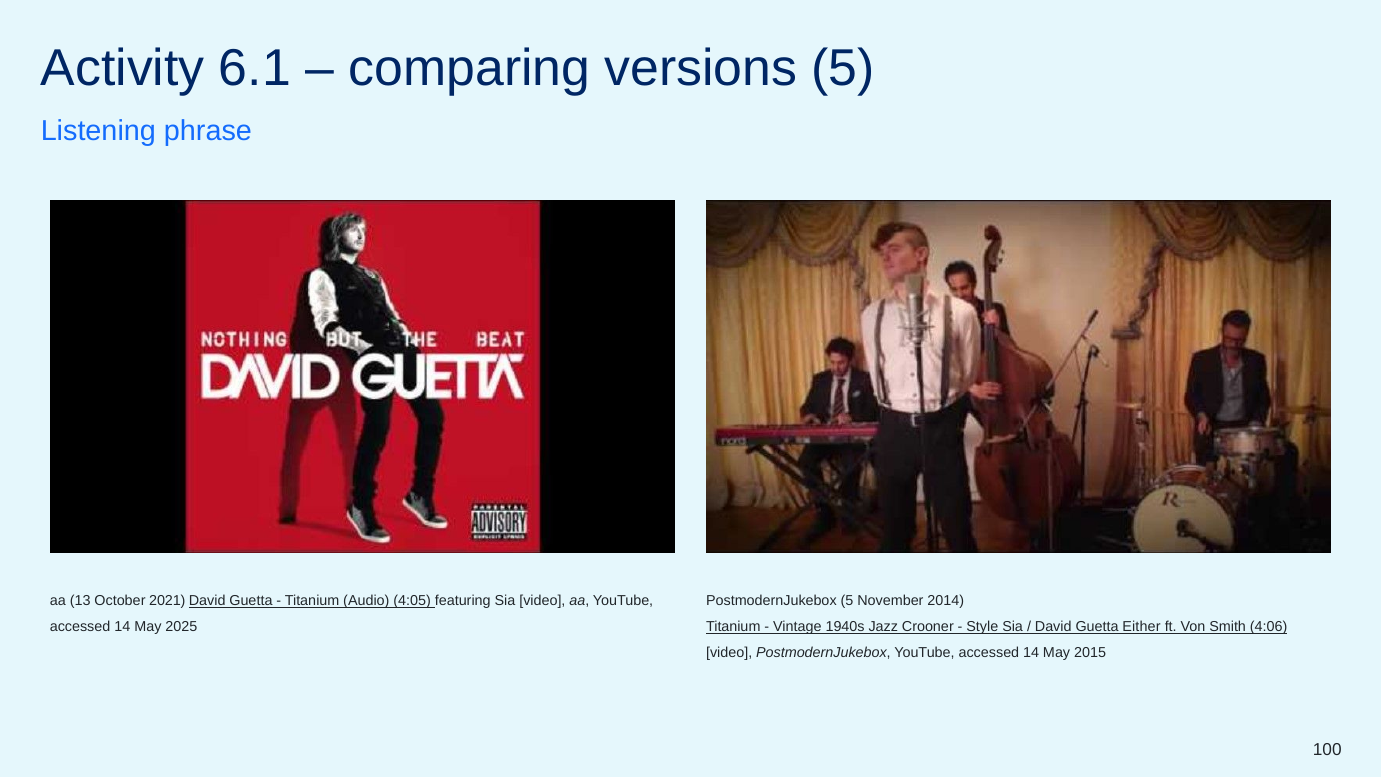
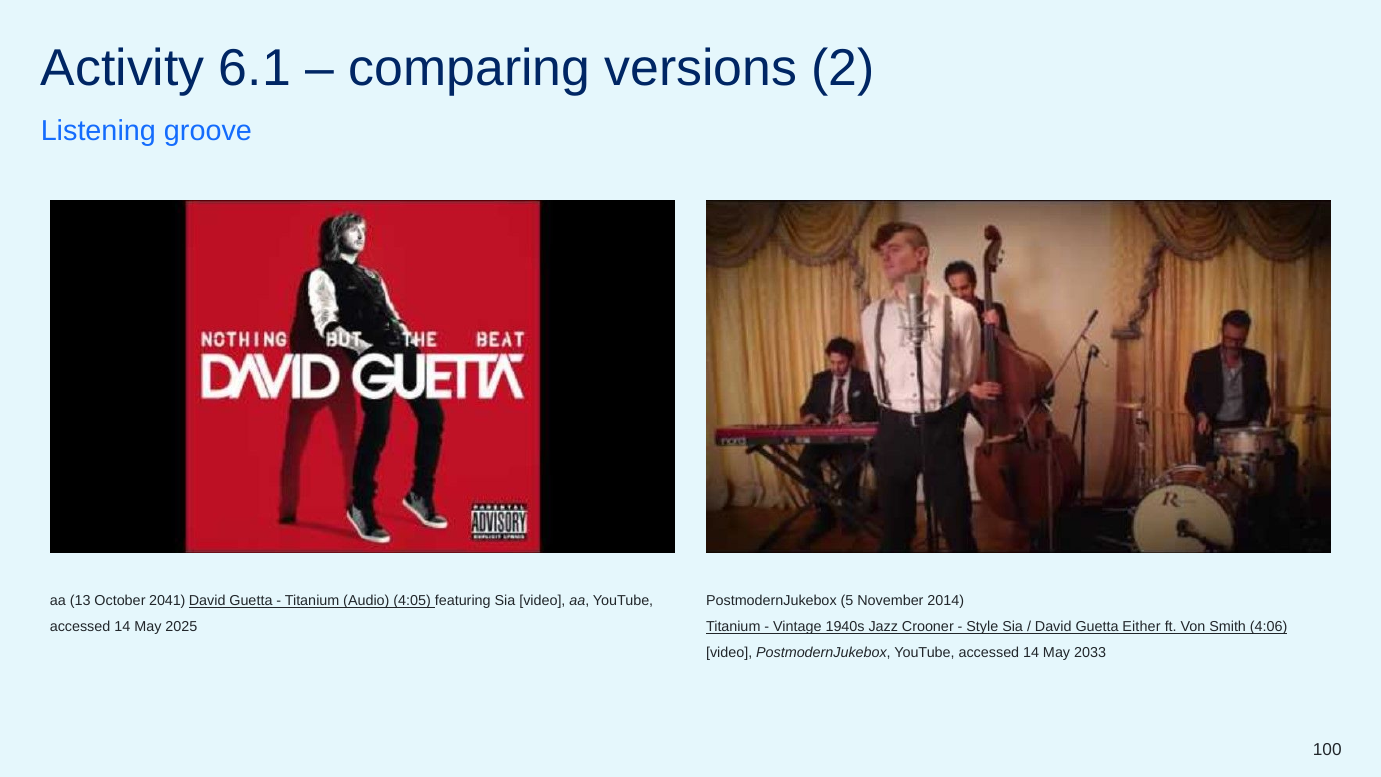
versions 5: 5 -> 2
phrase: phrase -> groove
2021: 2021 -> 2041
2015: 2015 -> 2033
